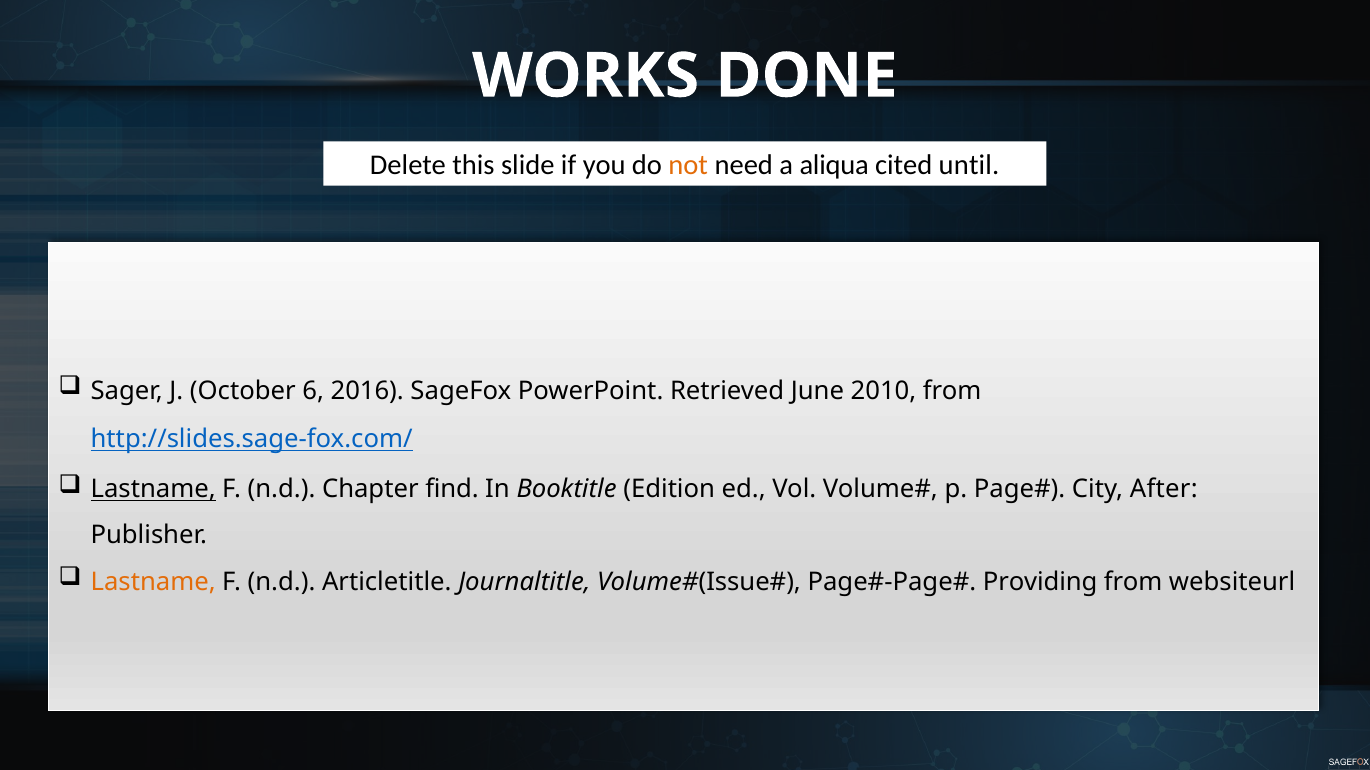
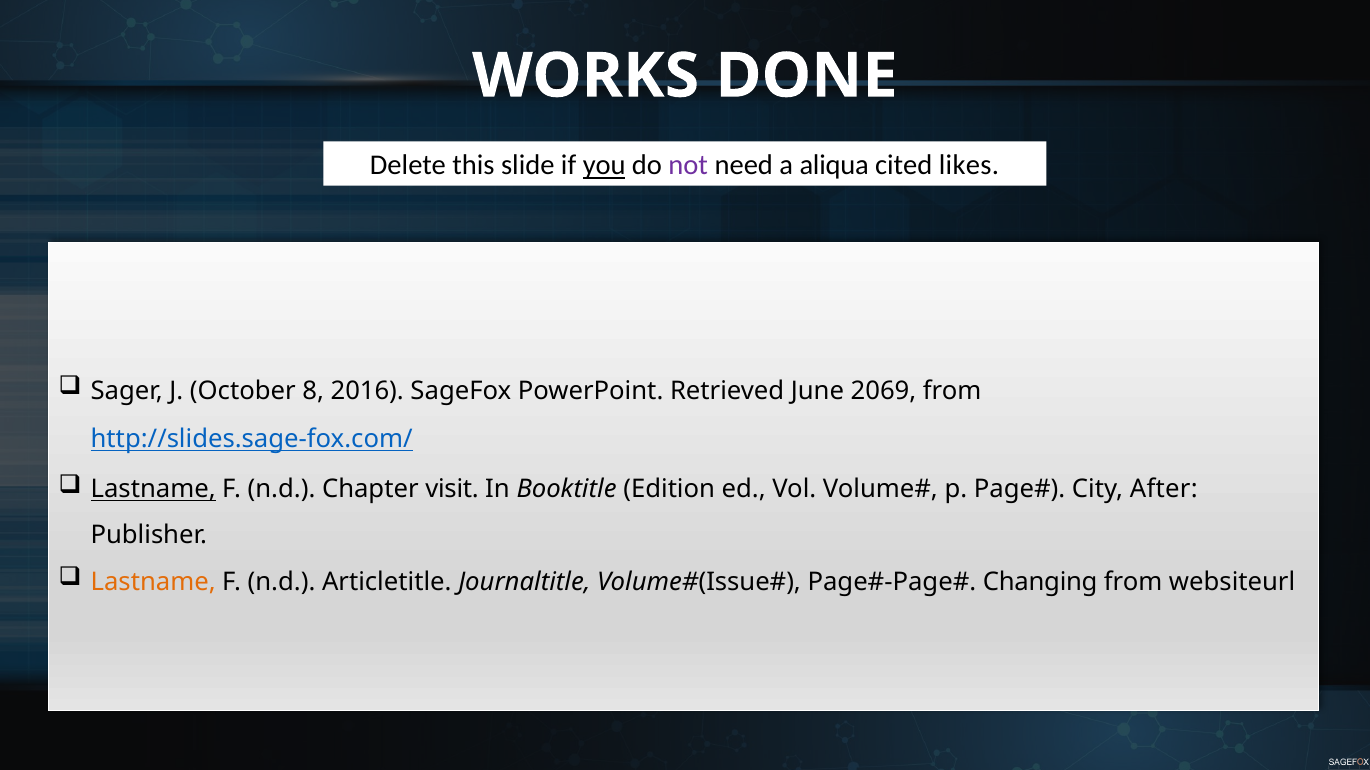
you underline: none -> present
not colour: orange -> purple
until: until -> likes
6: 6 -> 8
2010: 2010 -> 2069
find: find -> visit
Providing: Providing -> Changing
